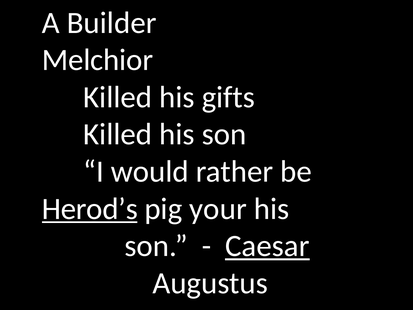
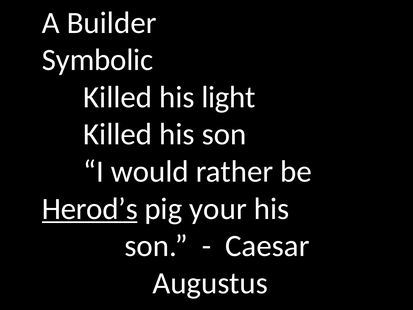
Melchior: Melchior -> Symbolic
gifts: gifts -> light
Caesar underline: present -> none
